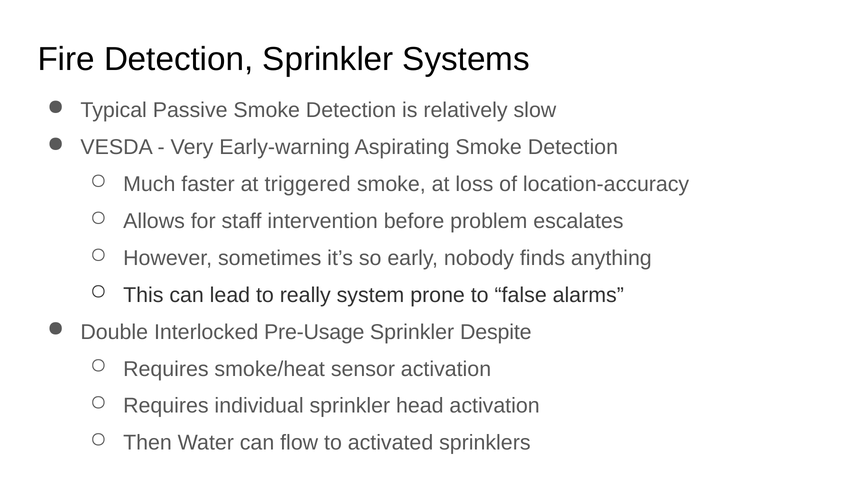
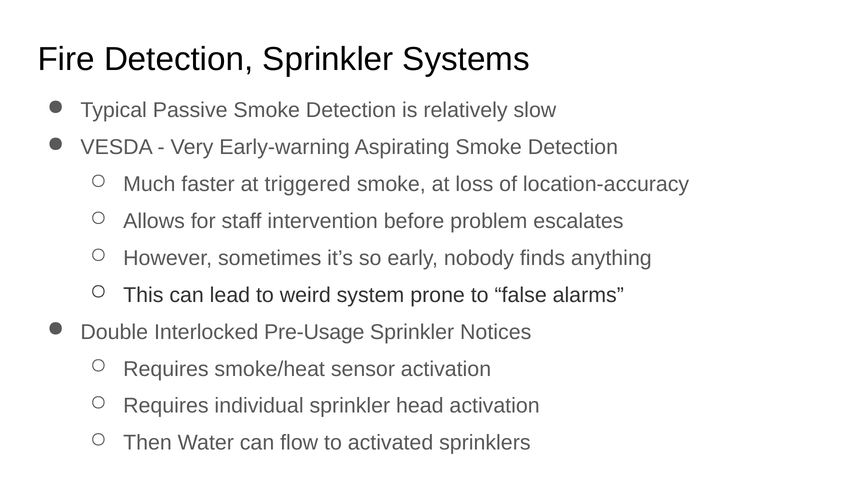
really: really -> weird
Despite: Despite -> Notices
